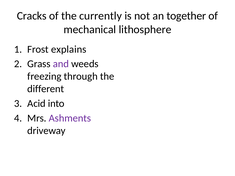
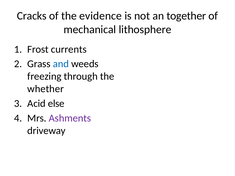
currently: currently -> evidence
explains: explains -> currents
and colour: purple -> blue
different: different -> whether
into: into -> else
